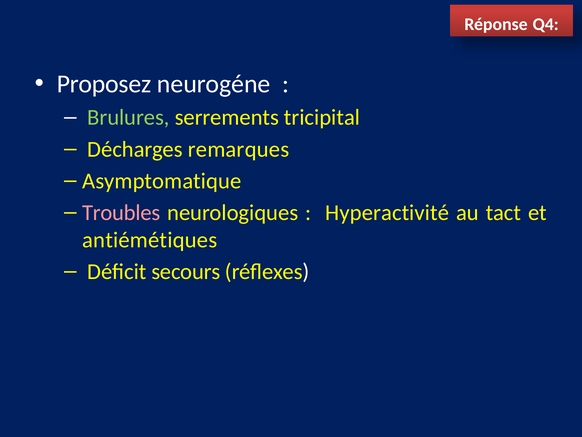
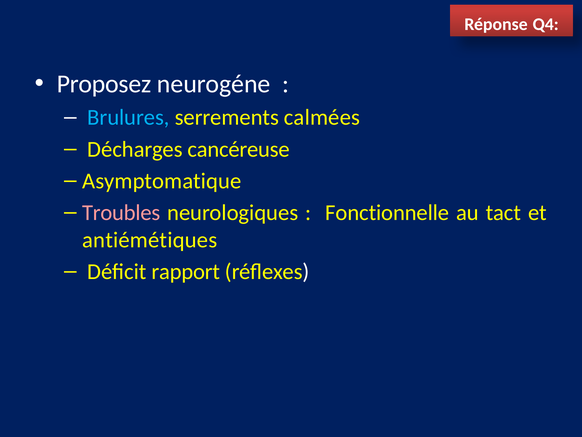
Brulures colour: light green -> light blue
tricipital: tricipital -> calmées
remarques: remarques -> cancéreuse
Hyperactivité: Hyperactivité -> Fonctionnelle
secours: secours -> rapport
